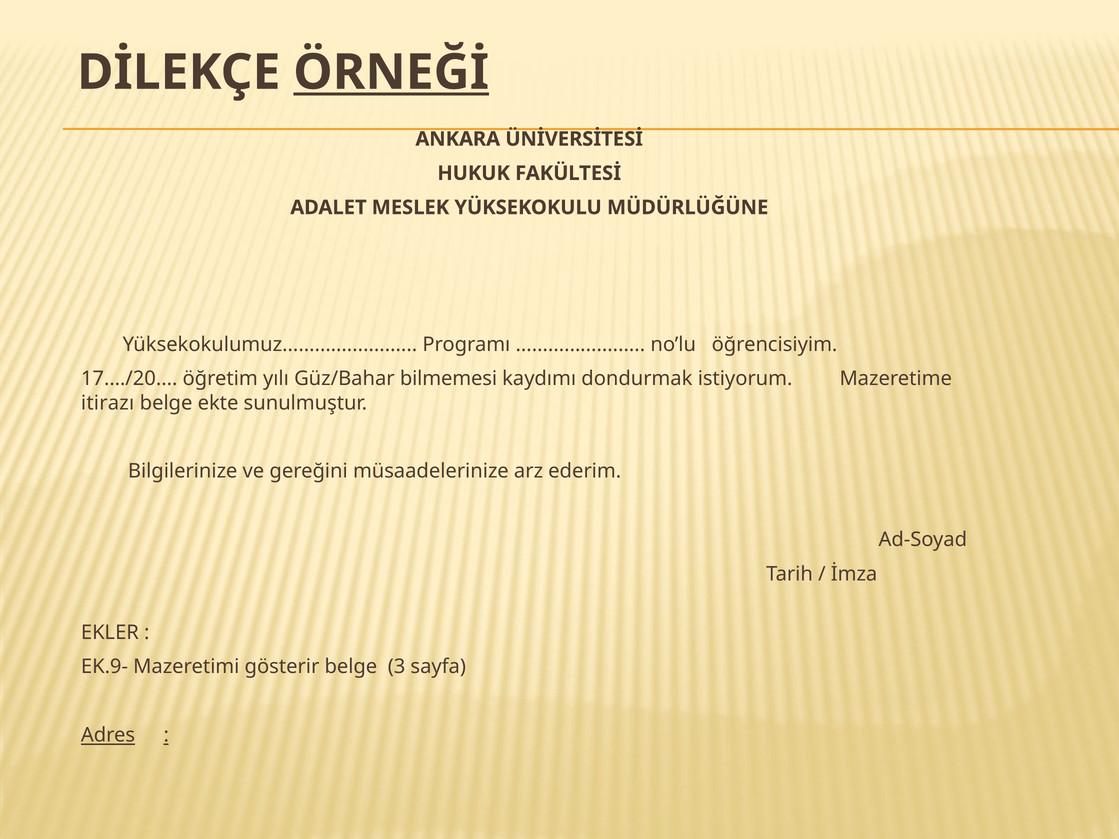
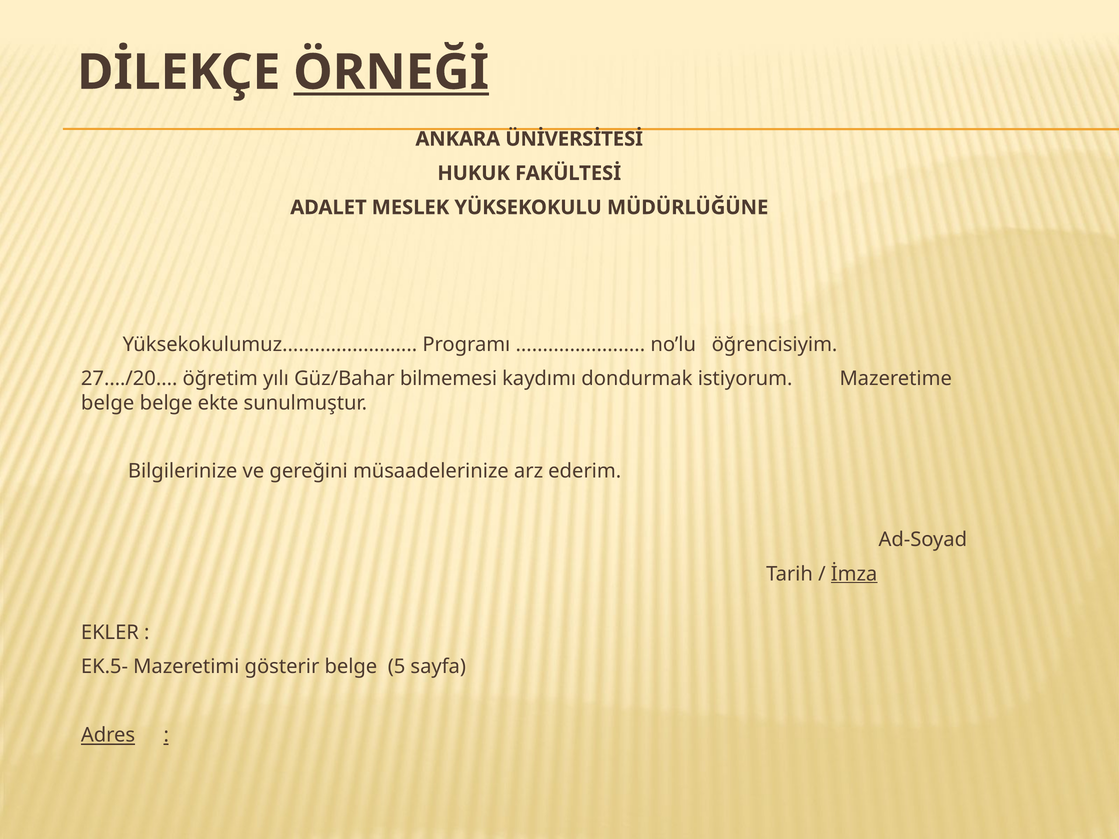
17.…/20: 17.…/20 -> 27.…/20
itirazı at (108, 403): itirazı -> belge
İmza underline: none -> present
EK.9-: EK.9- -> EK.5-
3: 3 -> 5
